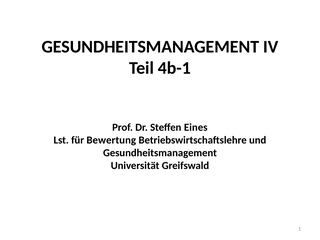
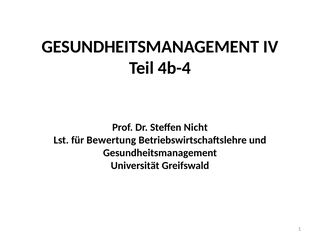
4b-1: 4b-1 -> 4b-4
Eines: Eines -> Nicht
